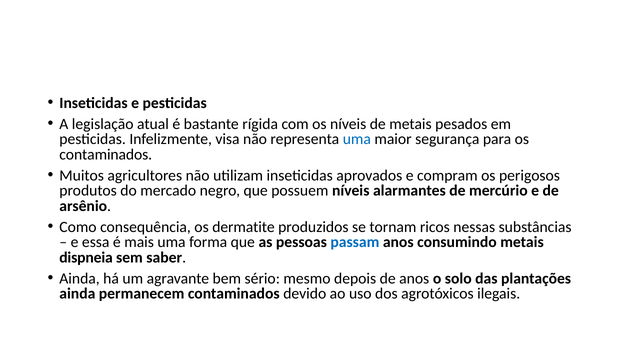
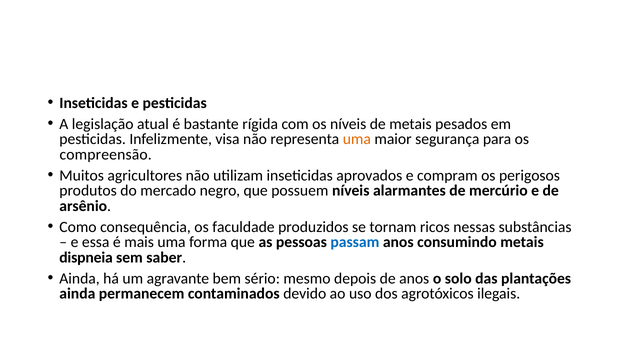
uma at (357, 139) colour: blue -> orange
contaminados at (106, 154): contaminados -> compreensão
dermatite: dermatite -> faculdade
